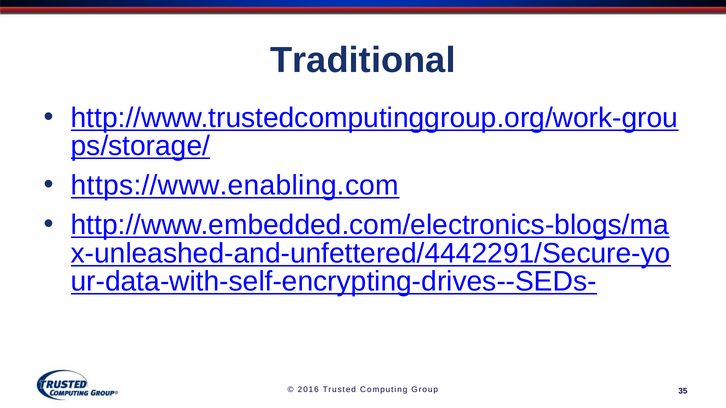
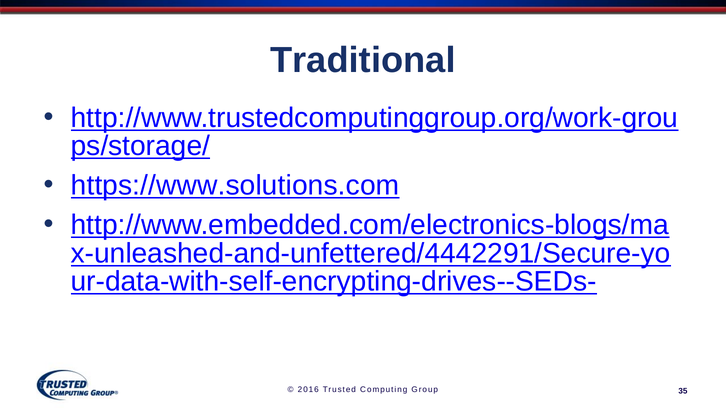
https://www.enabling.com: https://www.enabling.com -> https://www.solutions.com
